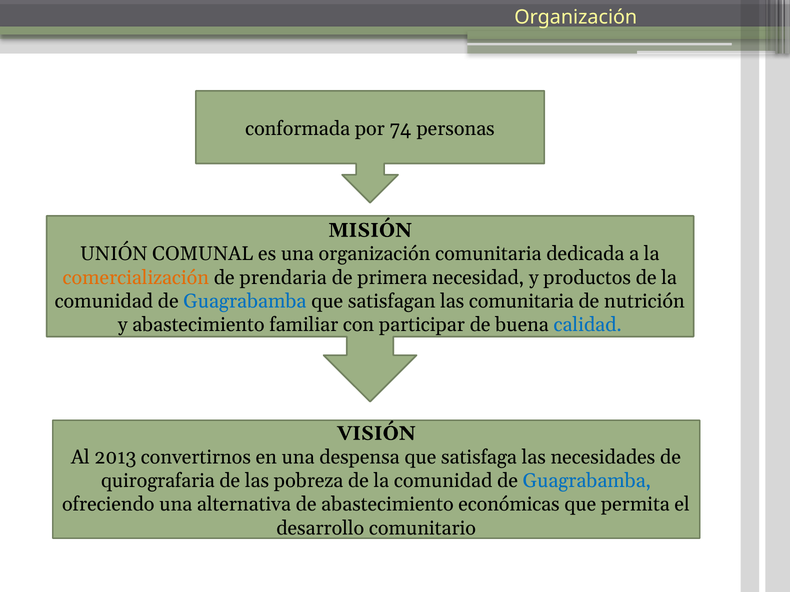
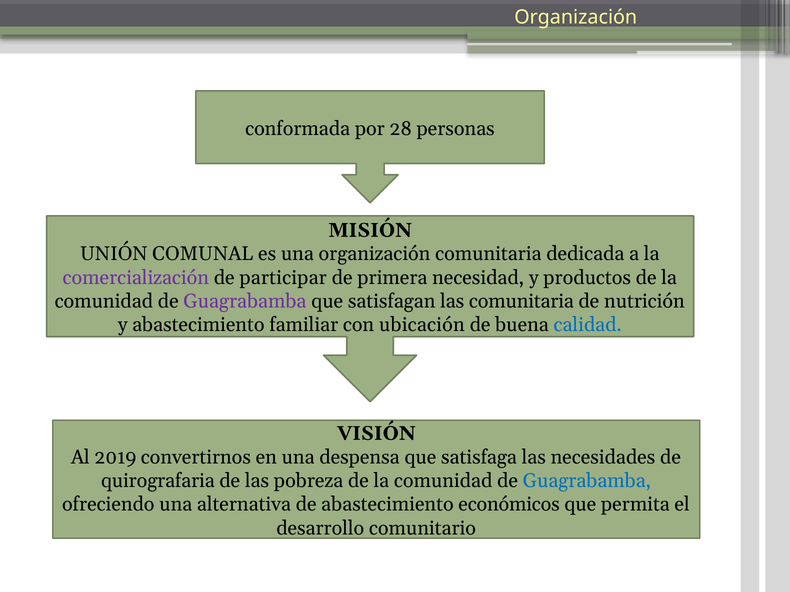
74: 74 -> 28
comercialización colour: orange -> purple
prendaria: prendaria -> participar
Guagrabamba at (245, 302) colour: blue -> purple
participar: participar -> ubicación
2013: 2013 -> 2019
económicas: económicas -> económicos
